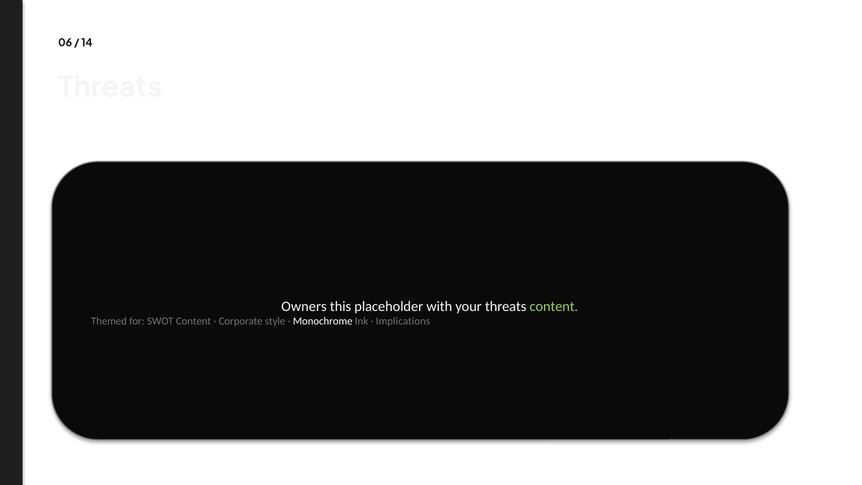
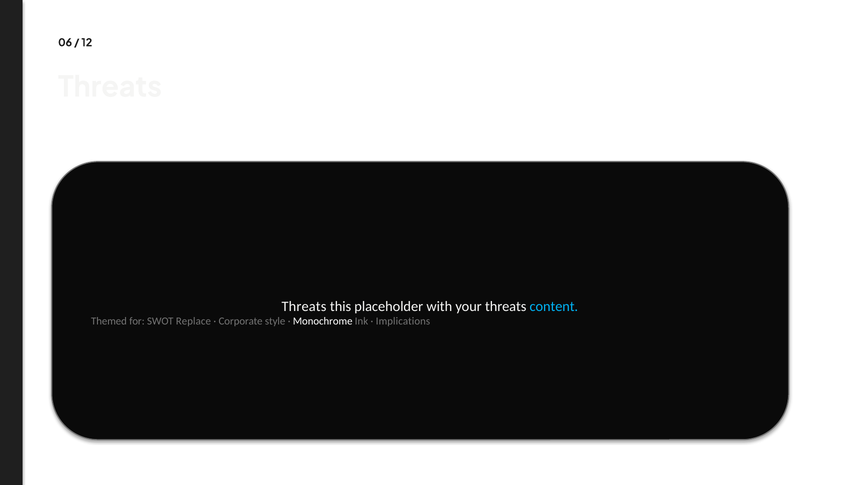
14: 14 -> 12
Owners at (304, 306): Owners -> Threats
content at (554, 306) colour: light green -> light blue
SWOT Content: Content -> Replace
